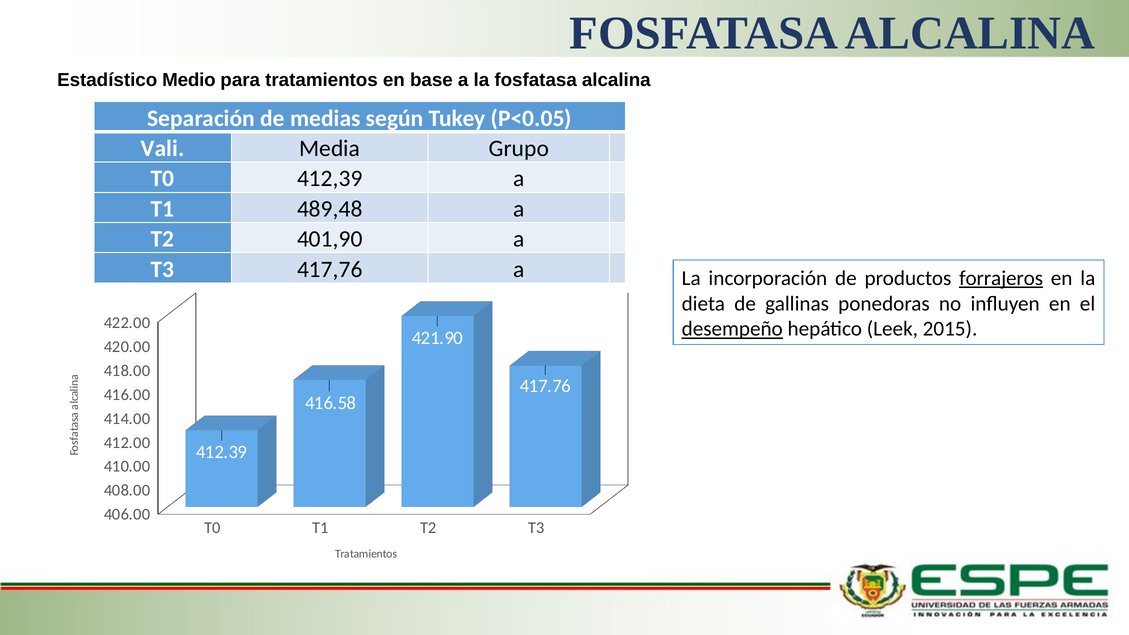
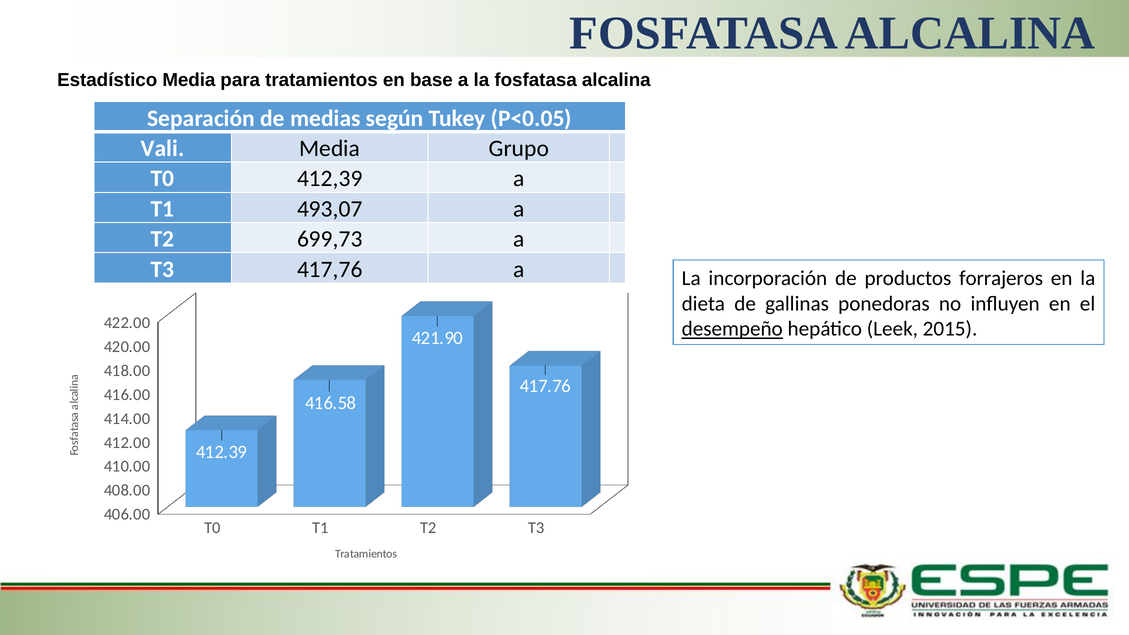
Estadístico Medio: Medio -> Media
489,48: 489,48 -> 493,07
401,90: 401,90 -> 699,73
forrajeros underline: present -> none
